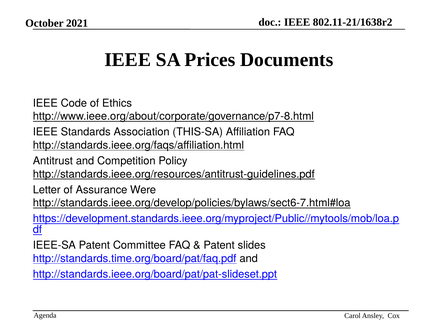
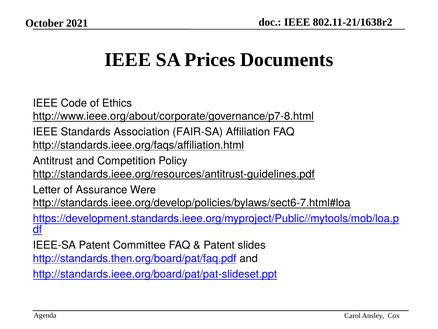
THIS-SA: THIS-SA -> FAIR-SA
http://standards.time.org/board/pat/faq.pdf: http://standards.time.org/board/pat/faq.pdf -> http://standards.then.org/board/pat/faq.pdf
